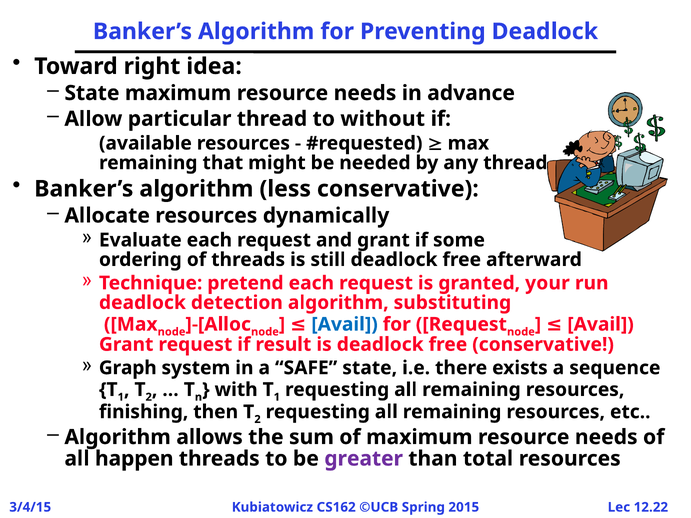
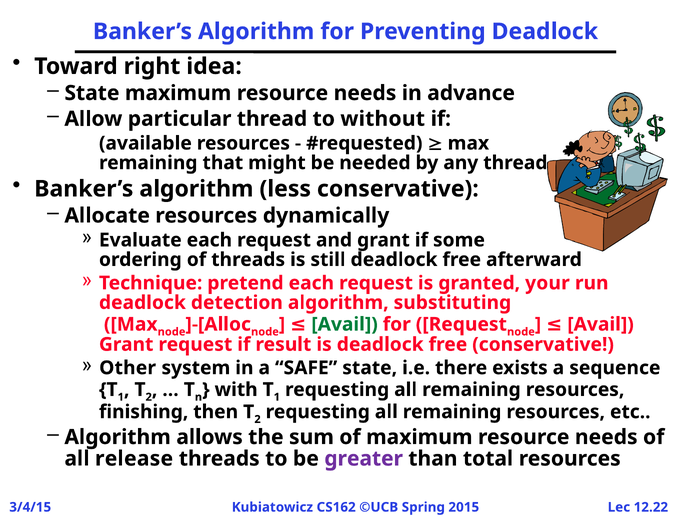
Avail at (345, 324) colour: blue -> green
Graph: Graph -> Other
happen: happen -> release
